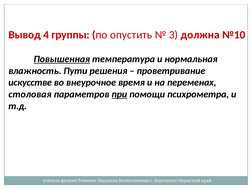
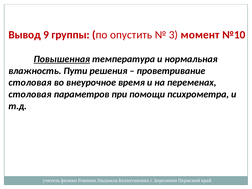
4: 4 -> 9
должна: должна -> момент
искусстве at (30, 83): искусстве -> столовая
при underline: present -> none
